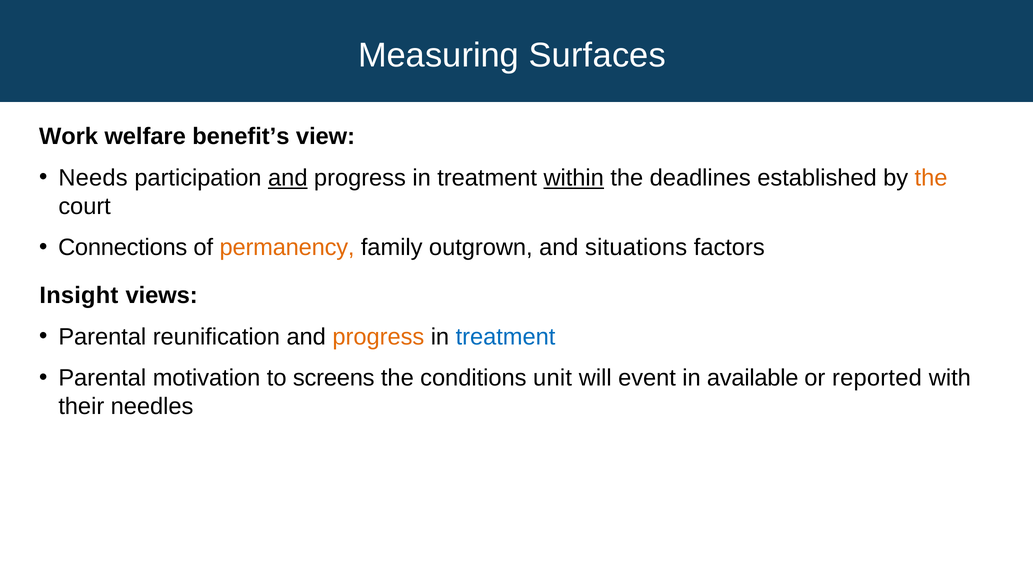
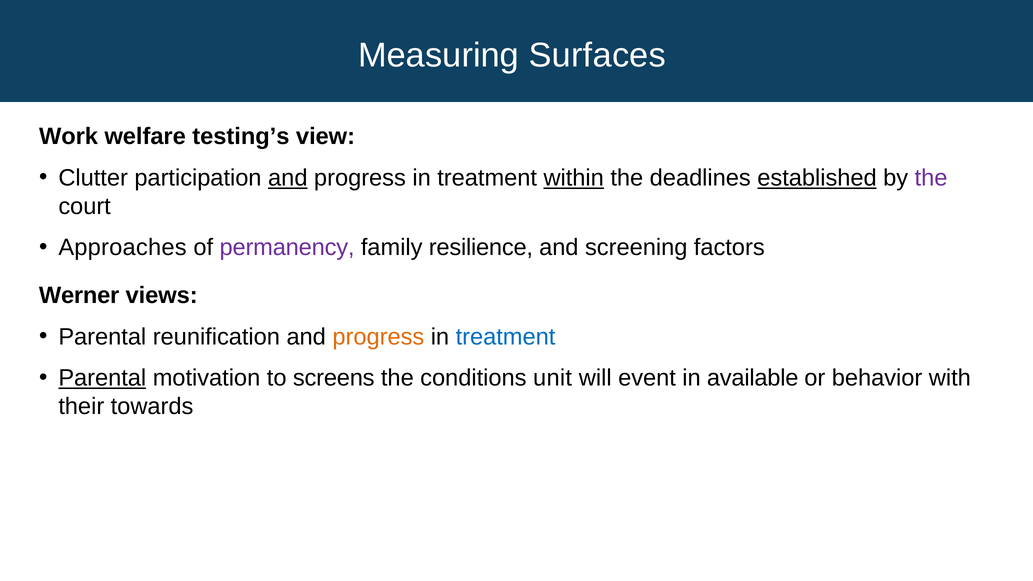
benefit’s: benefit’s -> testing’s
Needs: Needs -> Clutter
established underline: none -> present
the at (931, 178) colour: orange -> purple
Connections: Connections -> Approaches
permanency colour: orange -> purple
outgrown: outgrown -> resilience
situations: situations -> screening
Insight: Insight -> Werner
Parental at (102, 378) underline: none -> present
reported: reported -> behavior
needles: needles -> towards
